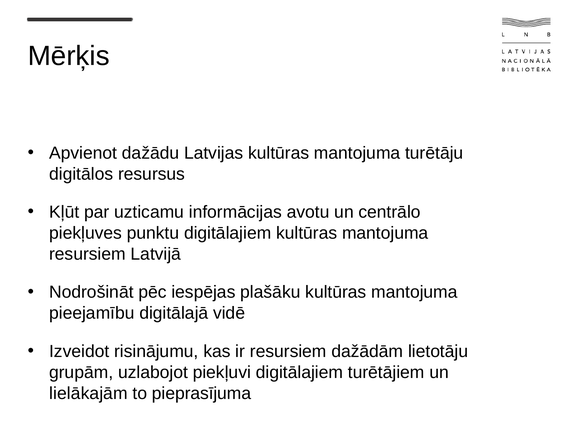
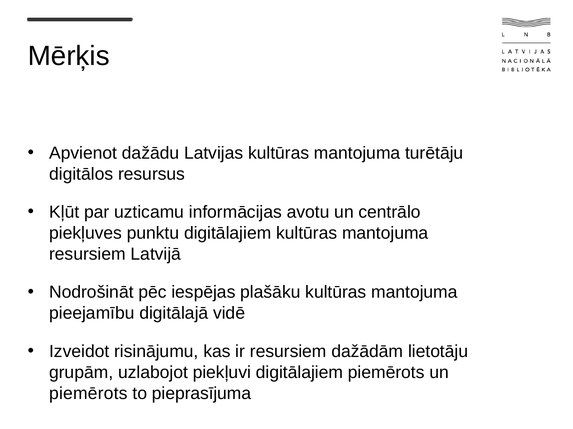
digitālajiem turētājiem: turētājiem -> piemērots
lielākajām at (88, 394): lielākajām -> piemērots
